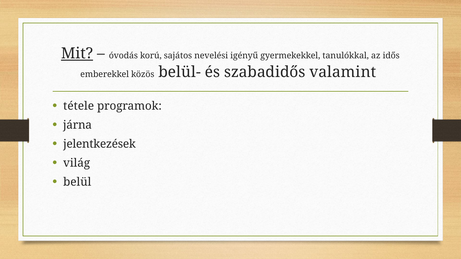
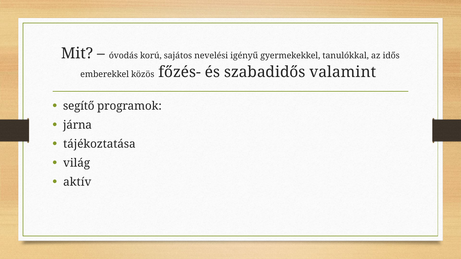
Mit underline: present -> none
belül-: belül- -> főzés-
tétele: tétele -> segítő
jelentkezések: jelentkezések -> tájékoztatása
belül: belül -> aktív
